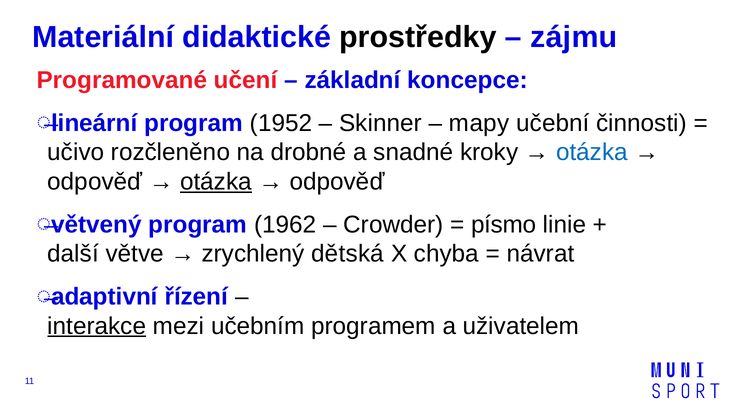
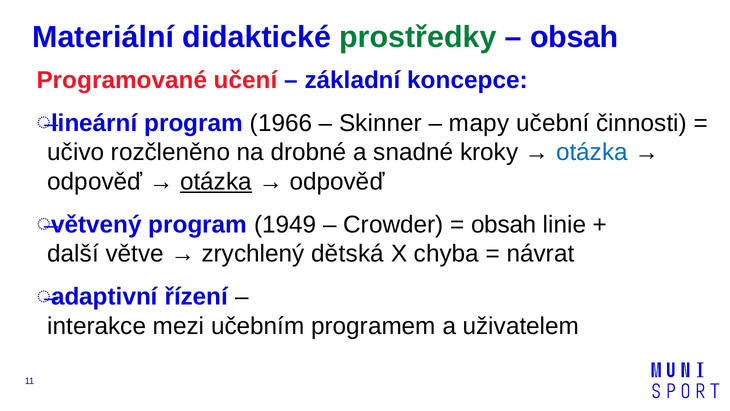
prostředky colour: black -> green
zájmu at (574, 37): zájmu -> obsah
1952: 1952 -> 1966
1962: 1962 -> 1949
písmo at (504, 224): písmo -> obsah
interakce underline: present -> none
